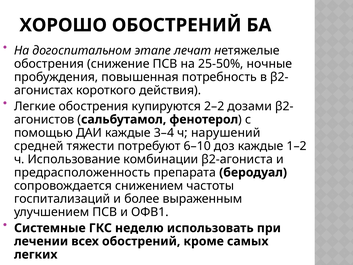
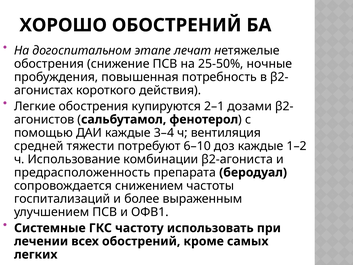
2–2: 2–2 -> 2–1
нарушений: нарушений -> вентиляция
неделю: неделю -> частоту
